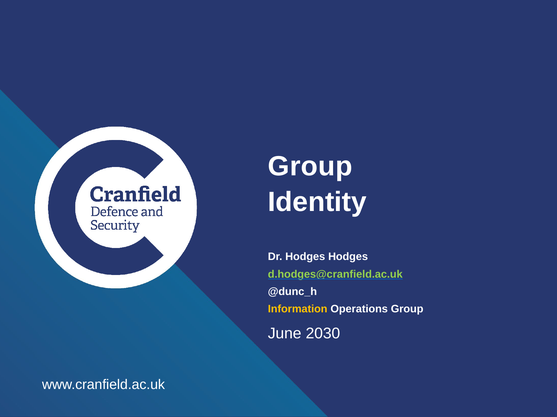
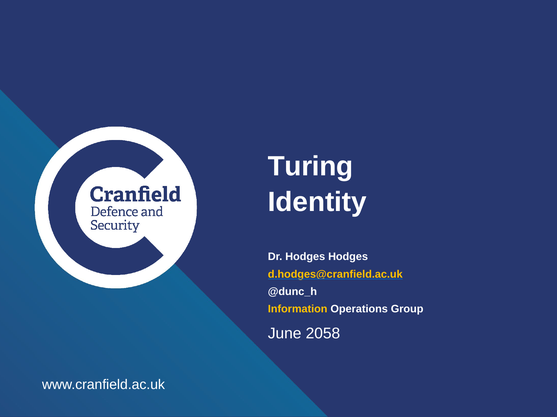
Group at (310, 167): Group -> Turing
d.hodges@cranfield.ac.uk colour: light green -> yellow
2030: 2030 -> 2058
